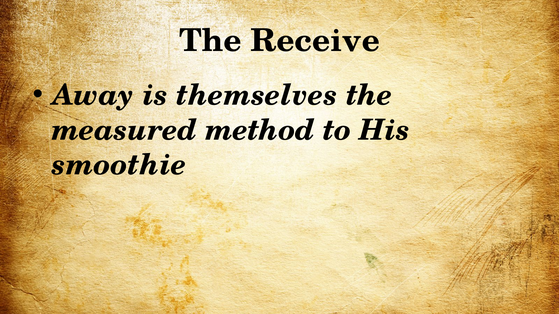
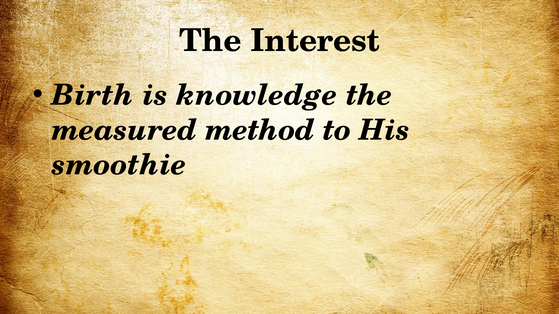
Receive: Receive -> Interest
Away: Away -> Birth
themselves: themselves -> knowledge
